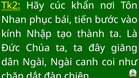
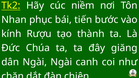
khẩn: khẩn -> niềm
Nhập: Nhập -> Rượu
